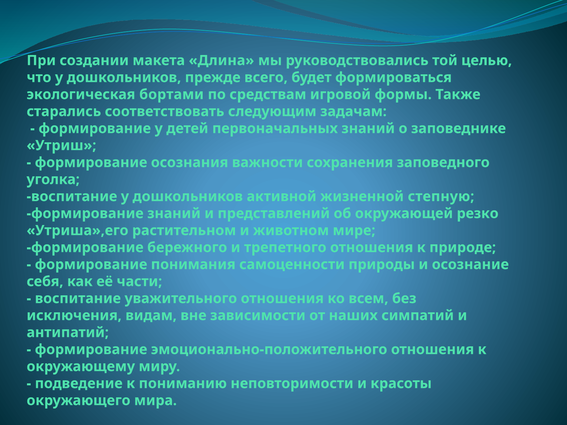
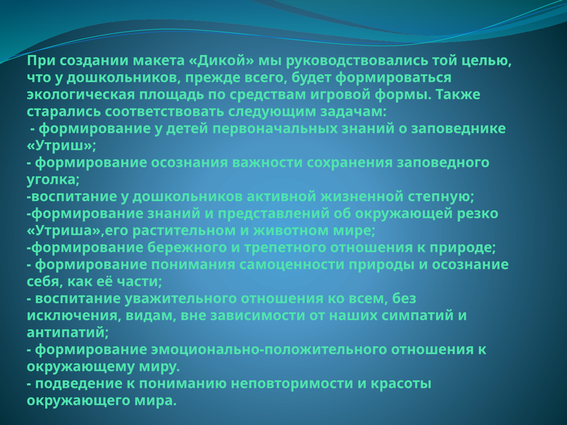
Длина: Длина -> Дикой
бортами: бортами -> площадь
